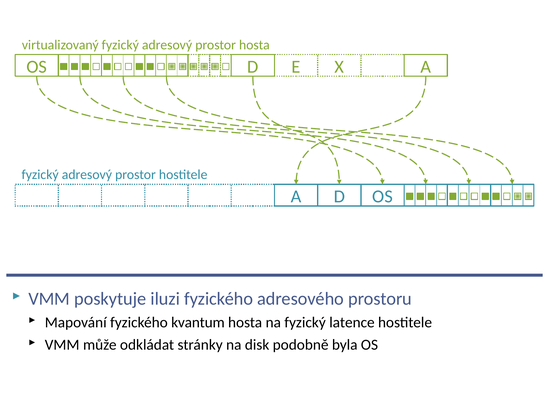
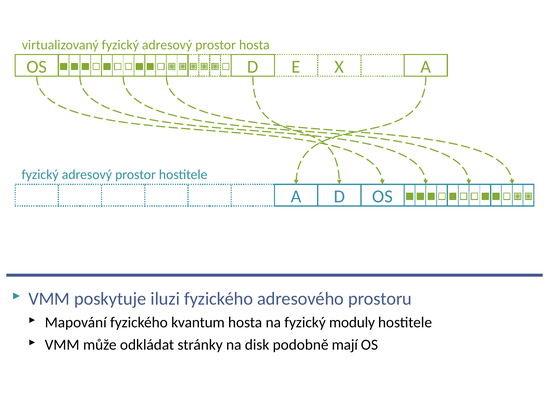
latence: latence -> moduly
byla: byla -> mají
